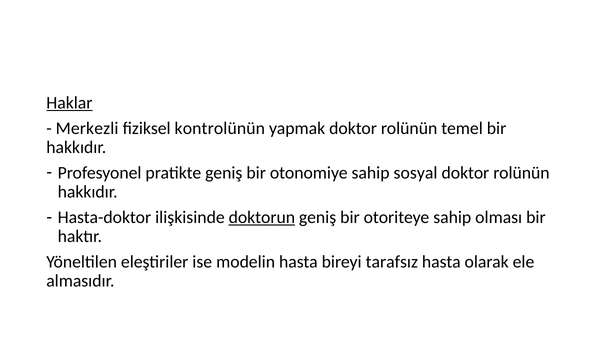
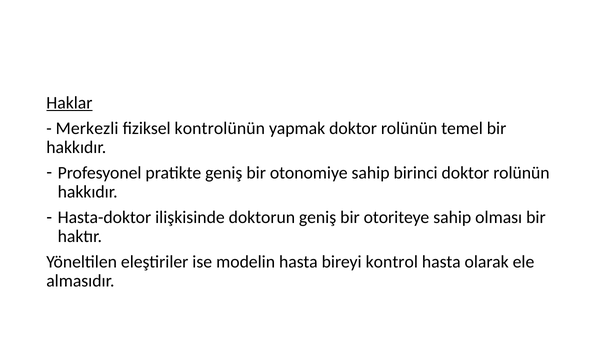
sosyal: sosyal -> birinci
doktorun underline: present -> none
tarafsız: tarafsız -> kontrol
